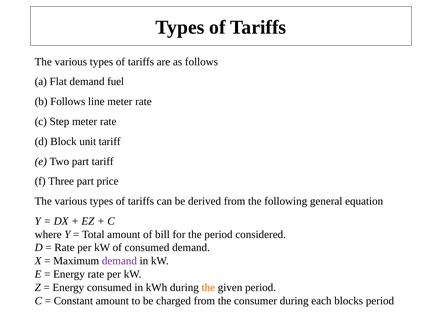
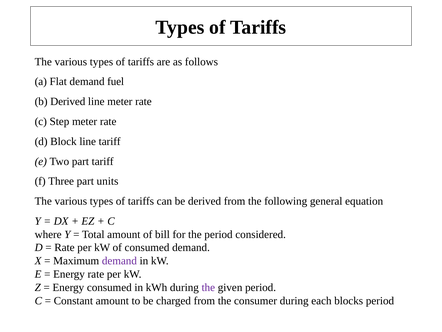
b Follows: Follows -> Derived
Block unit: unit -> line
price: price -> units
the at (208, 287) colour: orange -> purple
